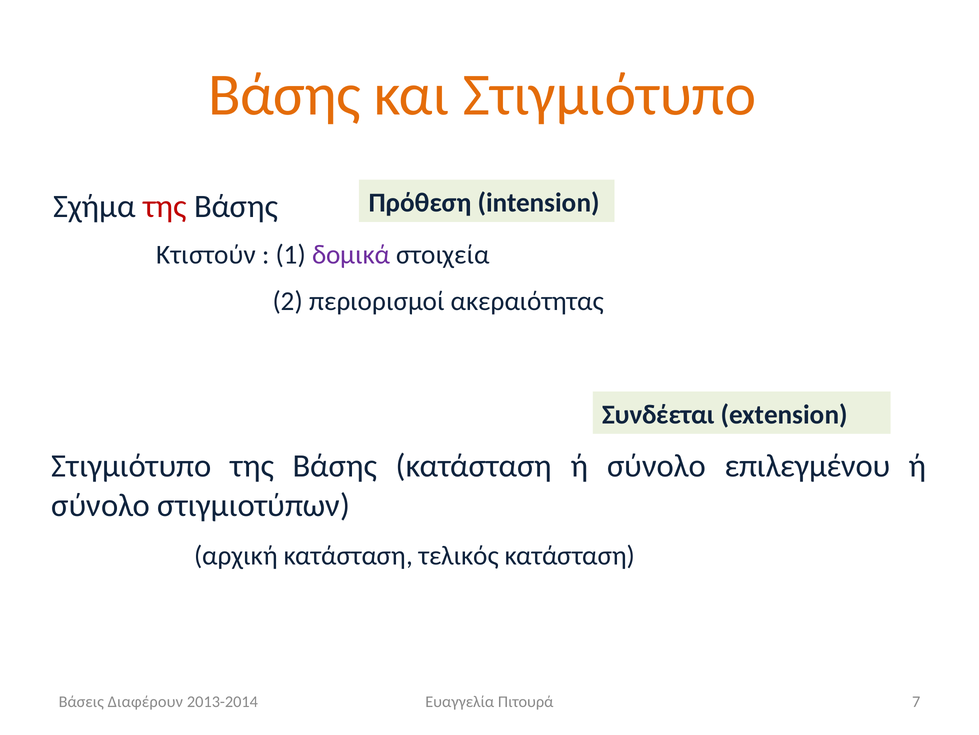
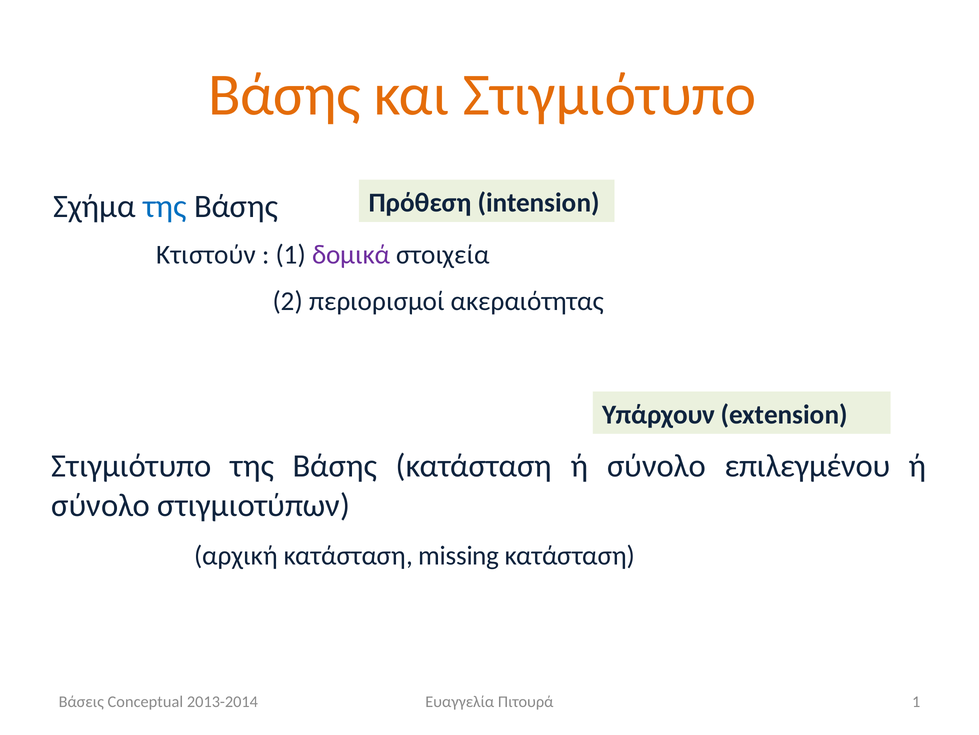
της at (165, 206) colour: red -> blue
Συνδέεται: Συνδέεται -> Υπάρχουν
τελικός: τελικός -> missing
Διαφέρουν: Διαφέρουν -> Conceptual
Πιτουρά 7: 7 -> 1
